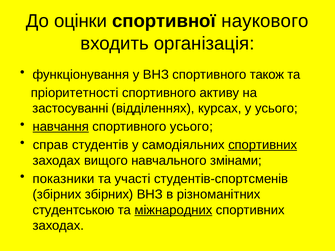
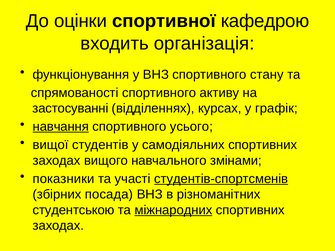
наукового: наукового -> кафедрою
також: також -> стану
пріоритетності: пріоритетності -> спрямованості
у усього: усього -> графік
справ: справ -> вищої
спортивних at (263, 145) underline: present -> none
студентів-спортсменів underline: none -> present
збірних збірних: збірних -> посада
